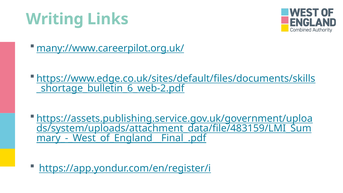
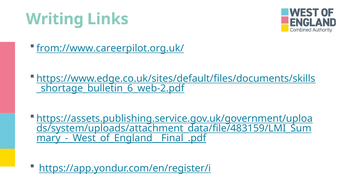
many://www.careerpilot.org.uk/: many://www.careerpilot.org.uk/ -> from://www.careerpilot.org.uk/
